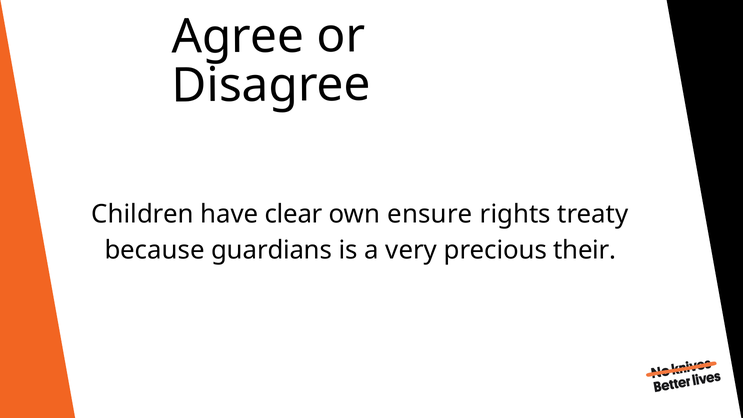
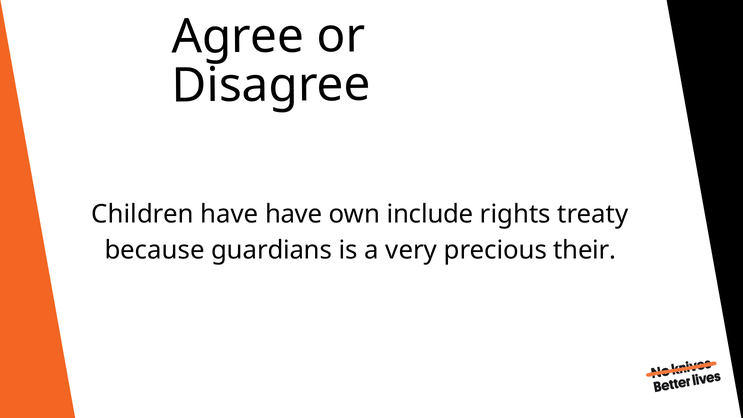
have clear: clear -> have
ensure: ensure -> include
